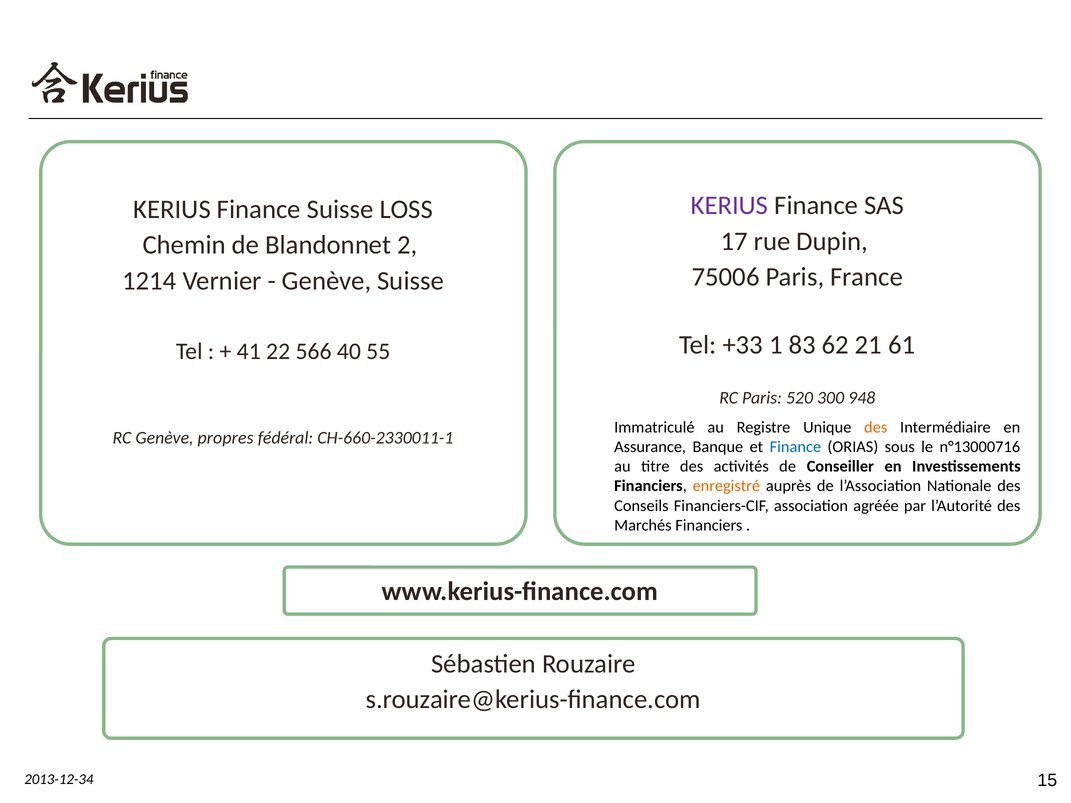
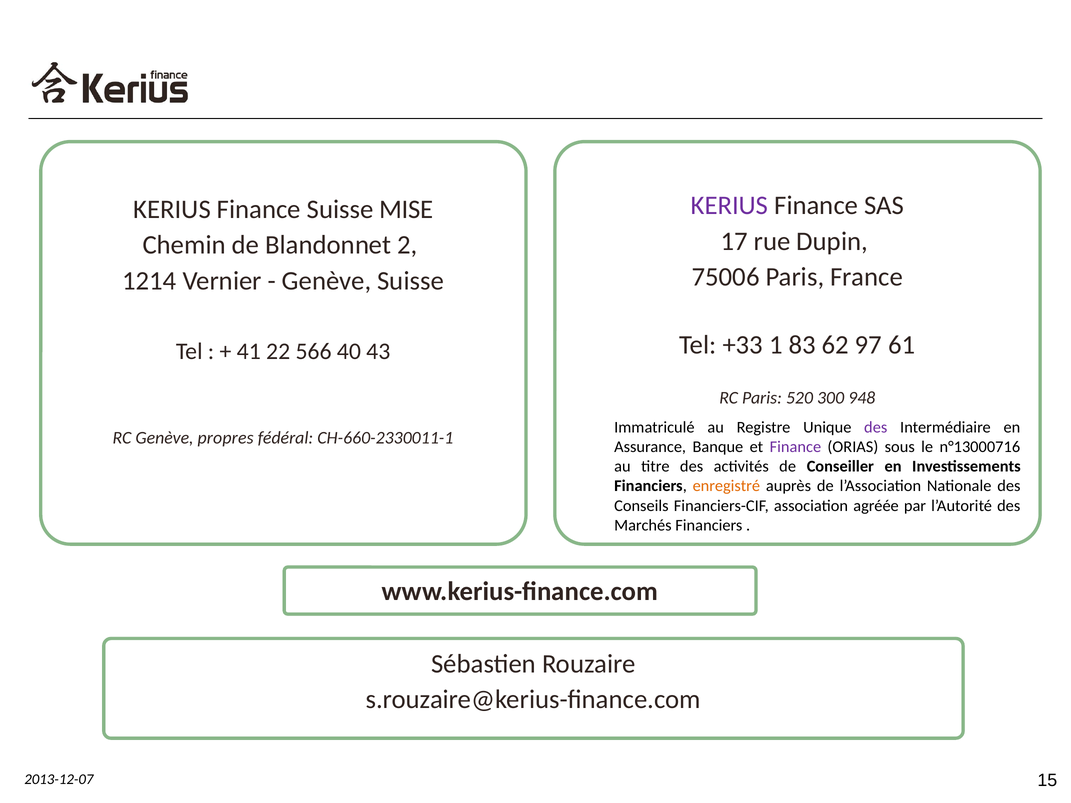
LOSS: LOSS -> MISE
21: 21 -> 97
55: 55 -> 43
des at (876, 427) colour: orange -> purple
Finance at (795, 447) colour: blue -> purple
2013-12-34: 2013-12-34 -> 2013-12-07
